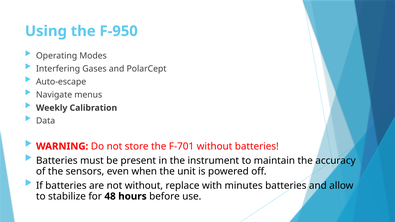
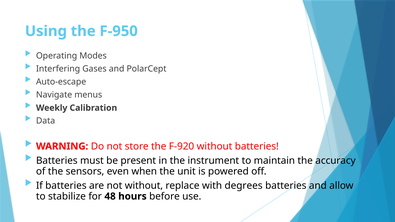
F-701: F-701 -> F-920
minutes: minutes -> degrees
